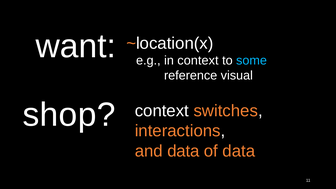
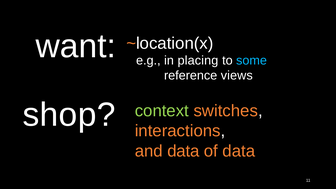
in context: context -> placing
visual: visual -> views
context at (162, 111) colour: white -> light green
